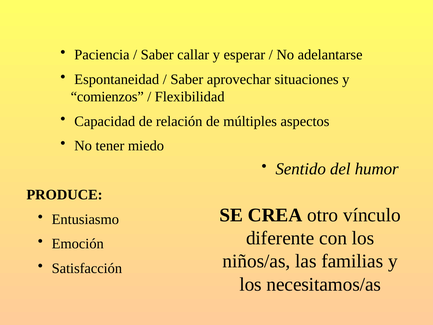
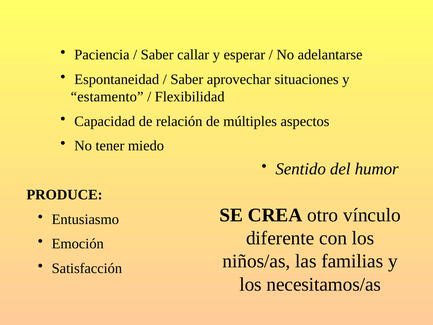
comienzos: comienzos -> estamento
